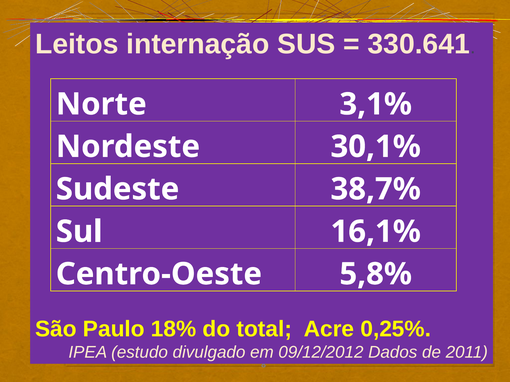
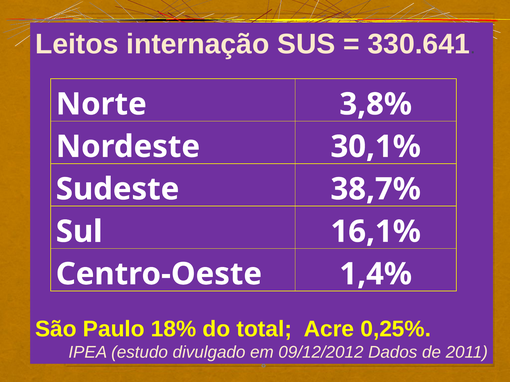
3,1%: 3,1% -> 3,8%
5,8%: 5,8% -> 1,4%
